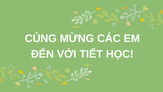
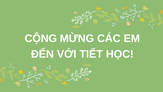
CỦNG: CỦNG -> CỘNG
